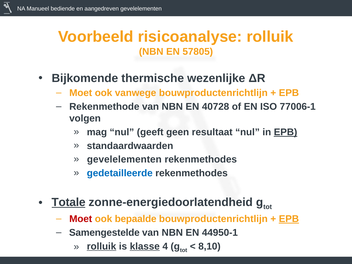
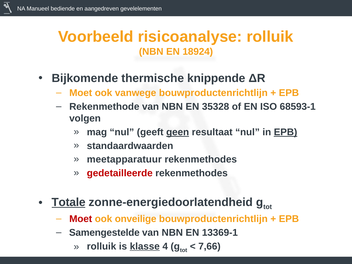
57805: 57805 -> 18924
wezenlijke: wezenlijke -> knippende
40728: 40728 -> 35328
77006-1: 77006-1 -> 68593-1
geen underline: none -> present
gevelelementen at (124, 160): gevelelementen -> meetapparatuur
gedetailleerde colour: blue -> red
bepaalde: bepaalde -> onveilige
EPB at (289, 219) underline: present -> none
44950-1: 44950-1 -> 13369-1
rolluik at (102, 246) underline: present -> none
8,10: 8,10 -> 7,66
